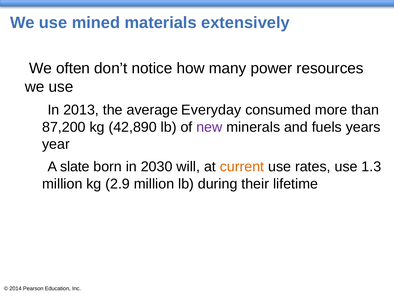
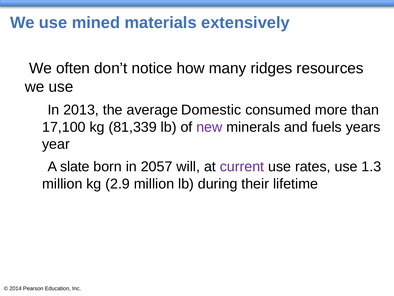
power: power -> ridges
Everyday: Everyday -> Domestic
87,200: 87,200 -> 17,100
42,890: 42,890 -> 81,339
2030: 2030 -> 2057
current colour: orange -> purple
